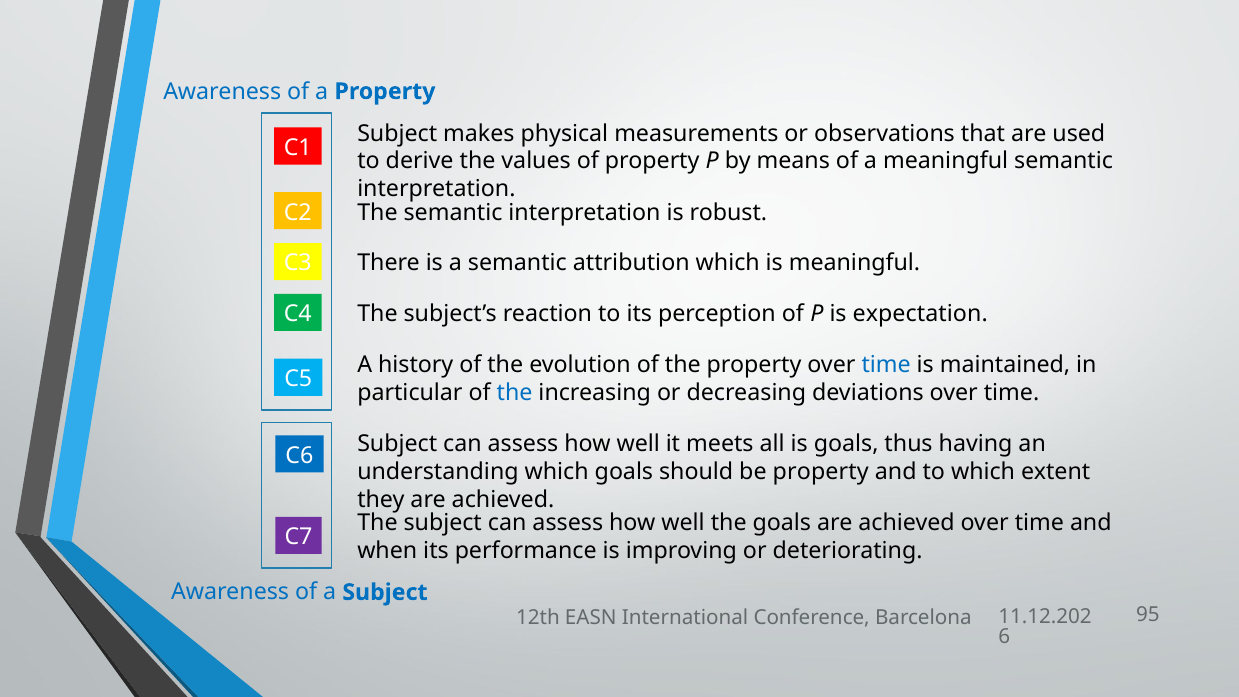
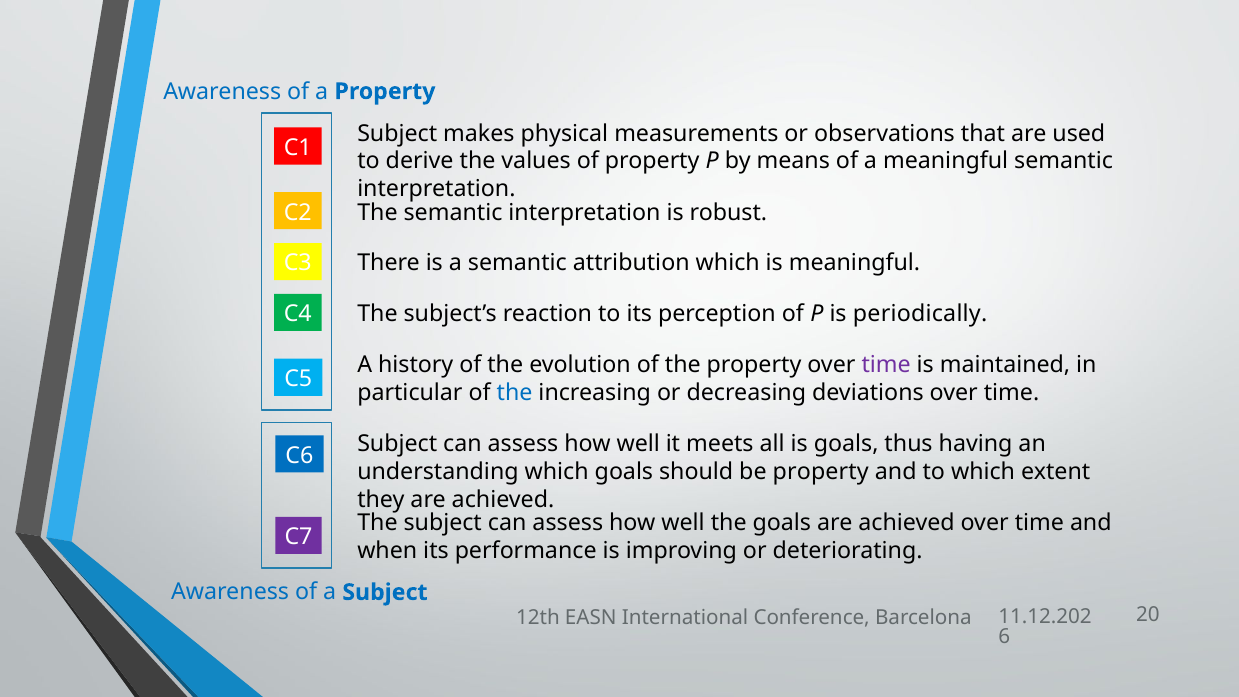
expectation: expectation -> periodically
time at (886, 365) colour: blue -> purple
95: 95 -> 20
